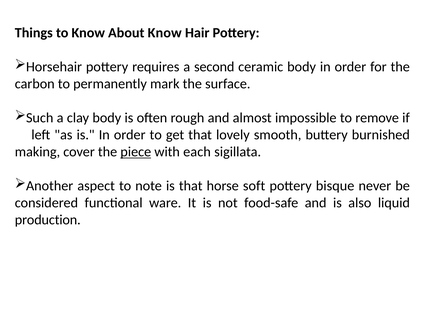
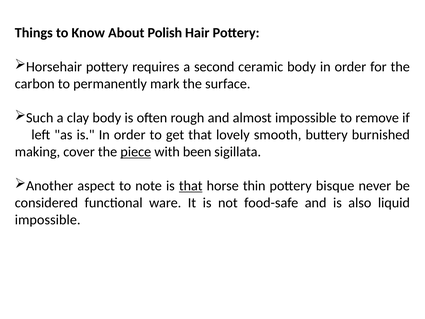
About Know: Know -> Polish
each: each -> been
that at (191, 186) underline: none -> present
soft: soft -> thin
production at (48, 220): production -> impossible
